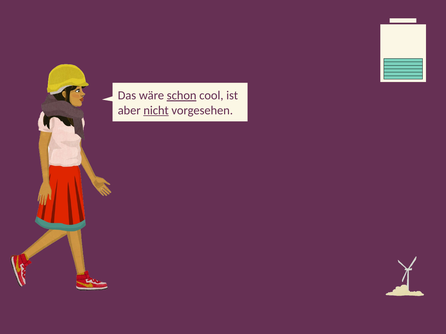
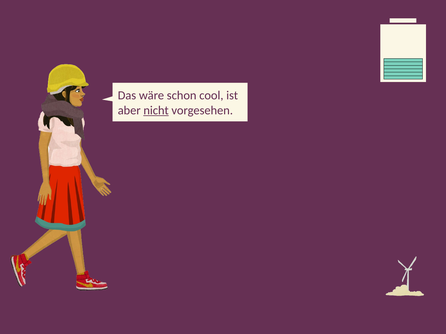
schon underline: present -> none
